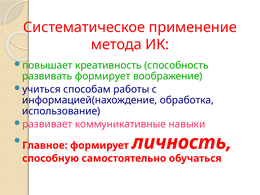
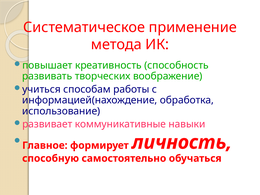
развивать формирует: формирует -> творческих
